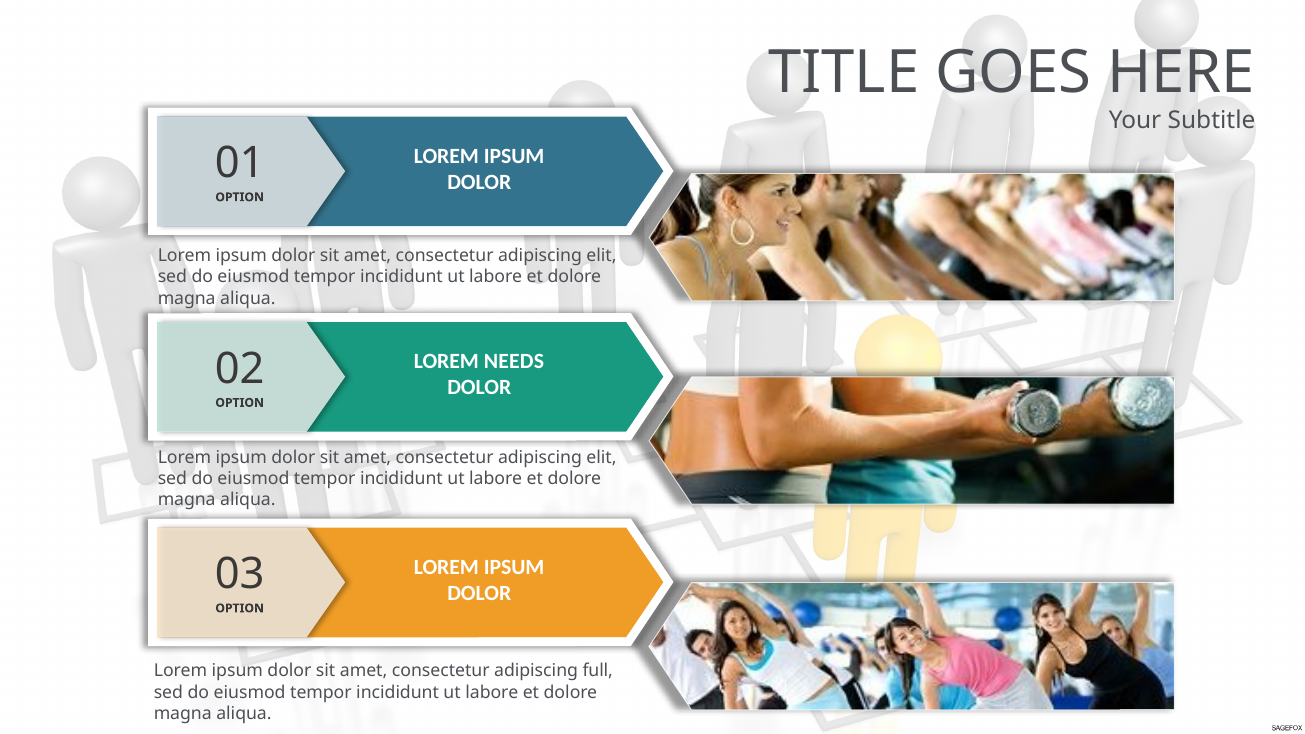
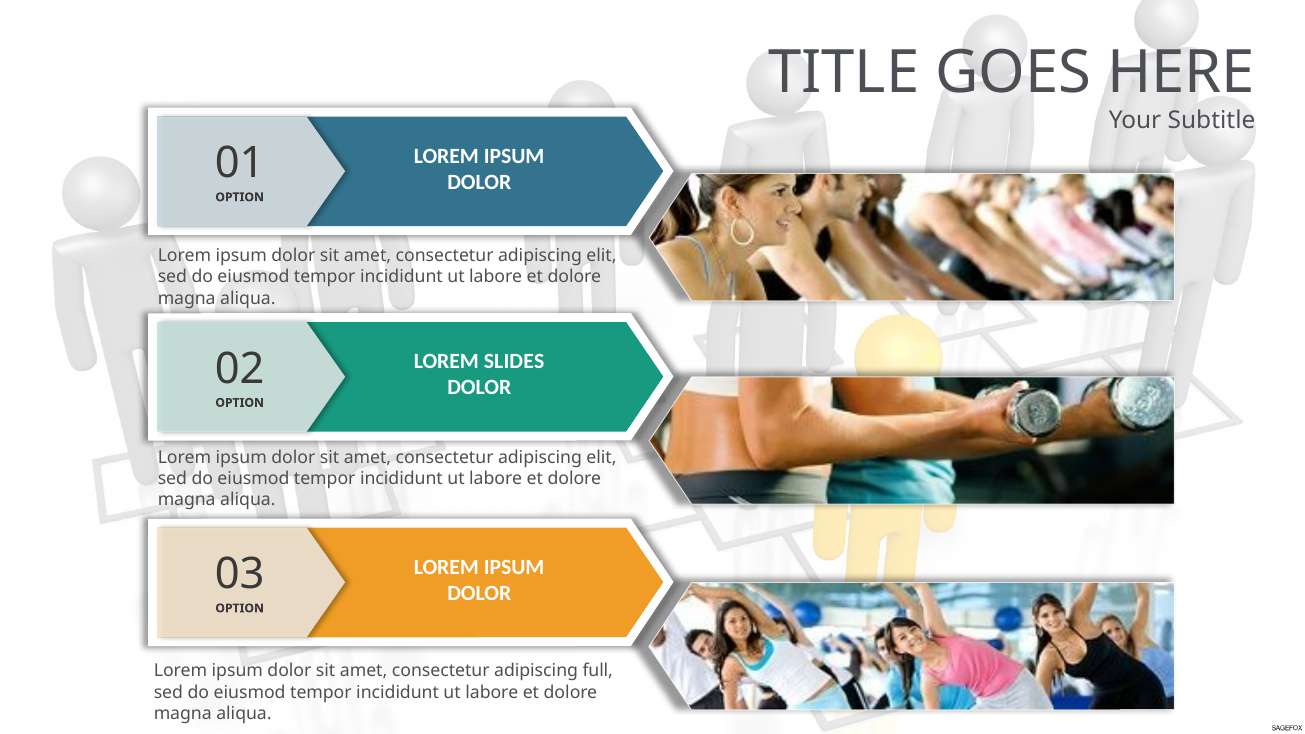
NEEDS: NEEDS -> SLIDES
